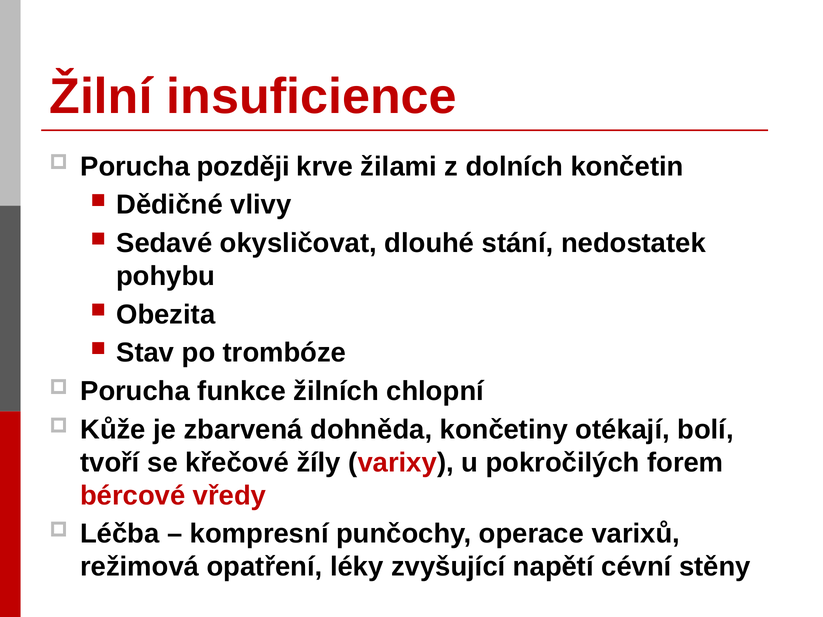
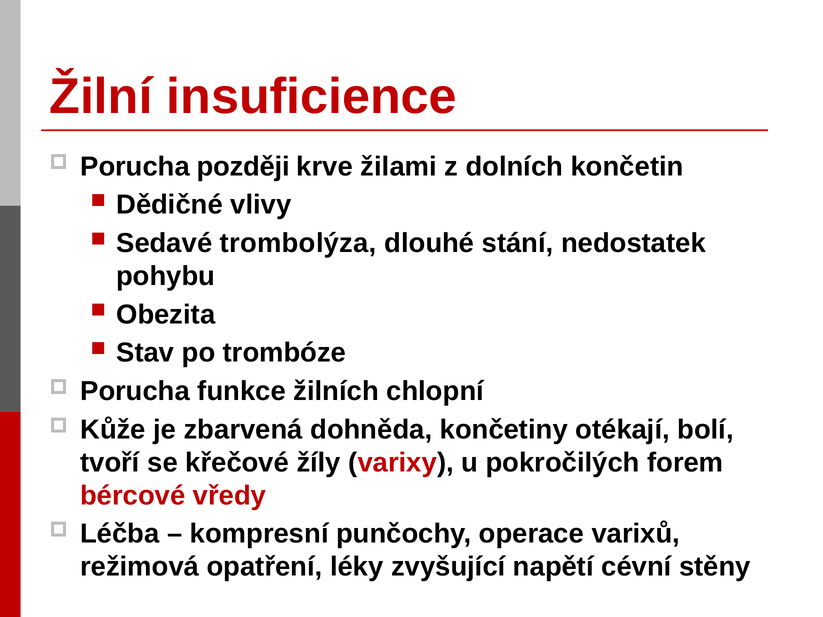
okysličovat: okysličovat -> trombolýza
